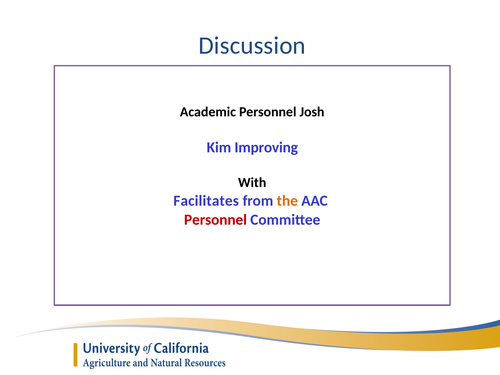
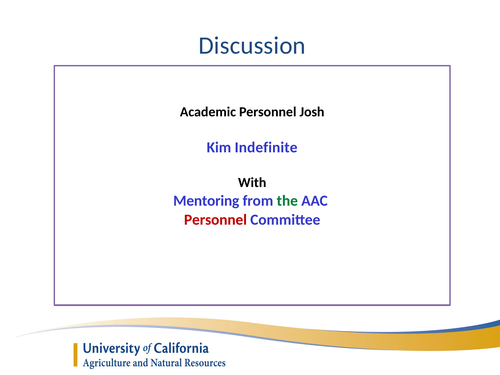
Improving: Improving -> Indefinite
Facilitates: Facilitates -> Mentoring
the colour: orange -> green
